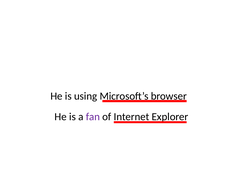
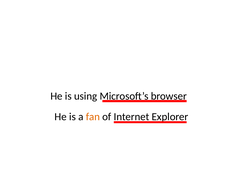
fan colour: purple -> orange
